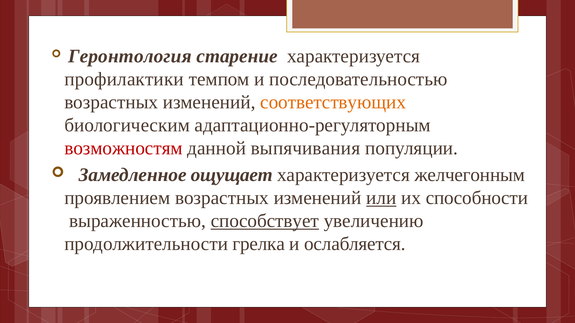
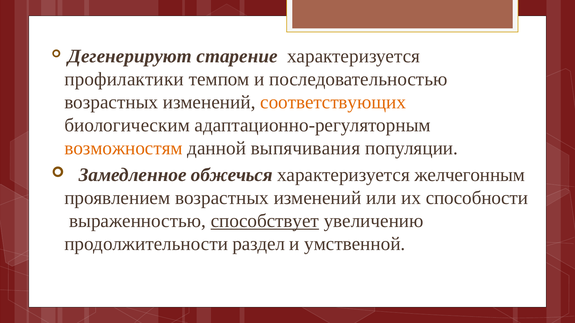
Геронтология: Геронтология -> Дегенерируют
возможностям colour: red -> orange
ощущает: ощущает -> обжечься
или underline: present -> none
грелка: грелка -> раздел
ослабляется: ослабляется -> умственной
